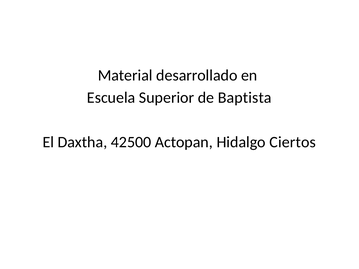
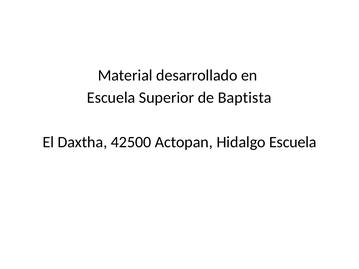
Hidalgo Ciertos: Ciertos -> Escuela
